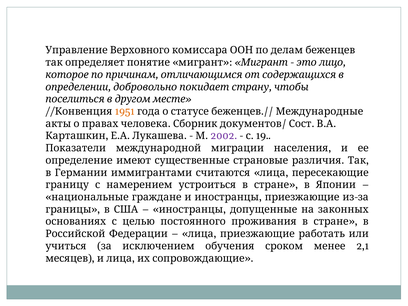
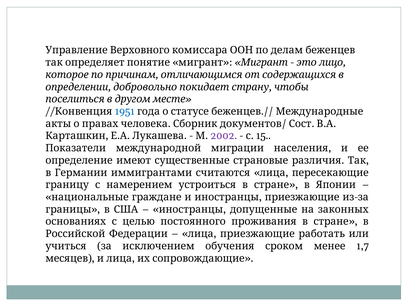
1951 colour: orange -> blue
19: 19 -> 15
2,1: 2,1 -> 1,7
